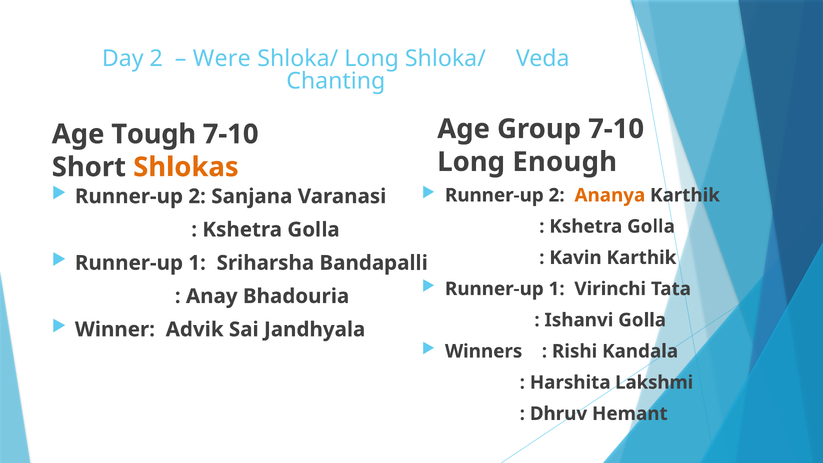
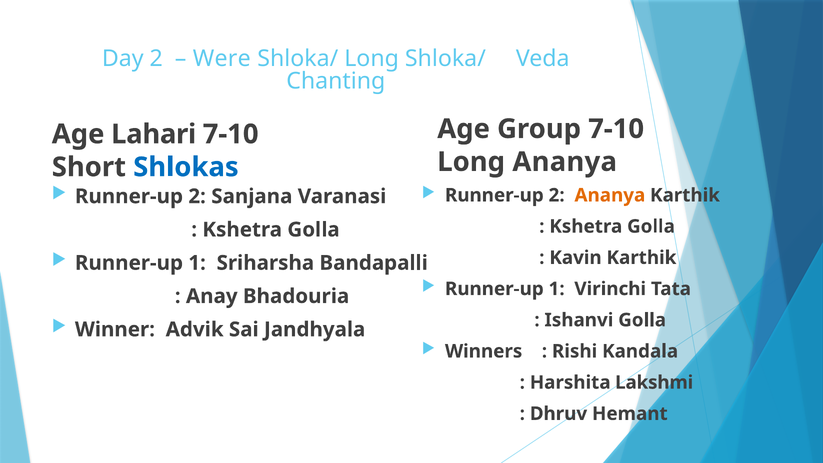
Tough: Tough -> Lahari
Long Enough: Enough -> Ananya
Shlokas colour: orange -> blue
